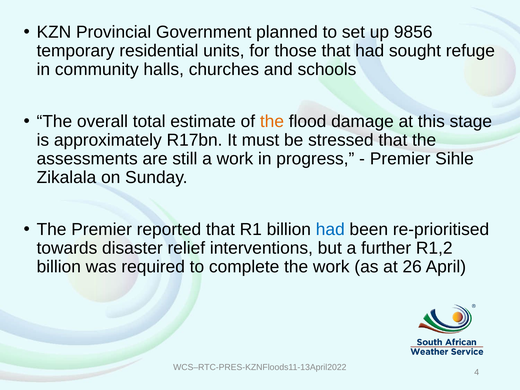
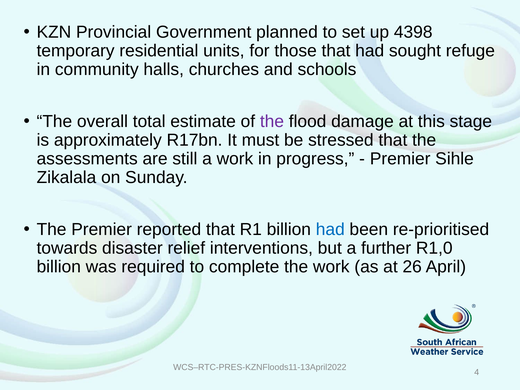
9856: 9856 -> 4398
the at (272, 121) colour: orange -> purple
R1,2: R1,2 -> R1,0
